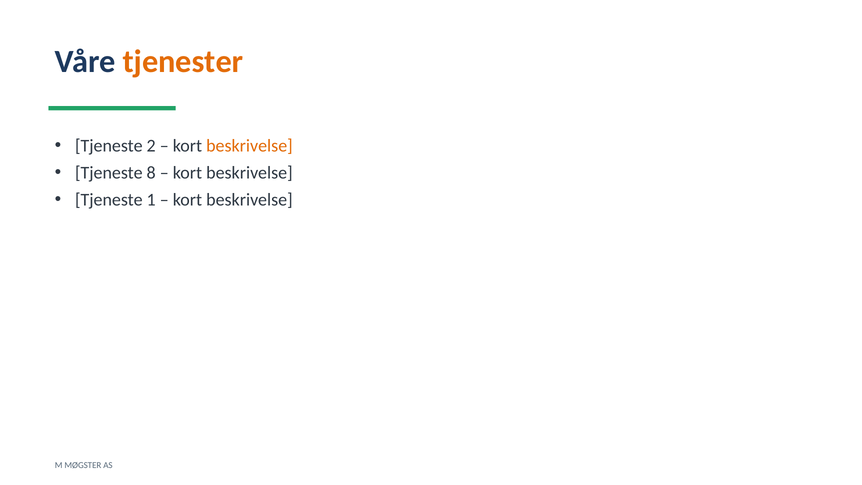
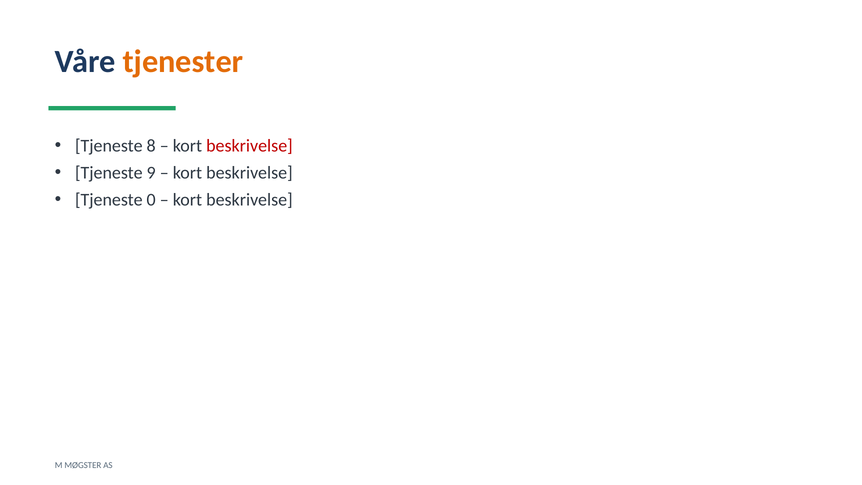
2: 2 -> 8
beskrivelse at (249, 146) colour: orange -> red
8: 8 -> 9
1: 1 -> 0
